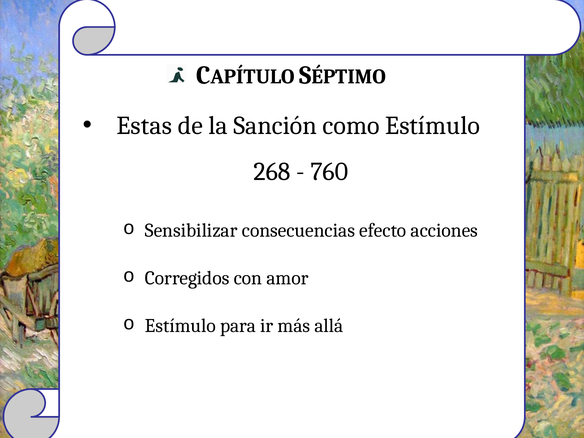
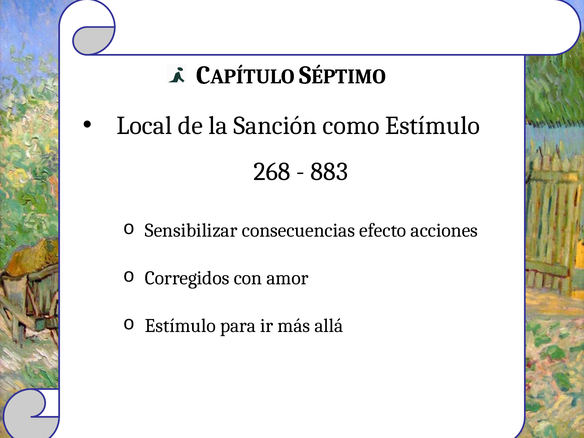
Estas: Estas -> Local
760: 760 -> 883
